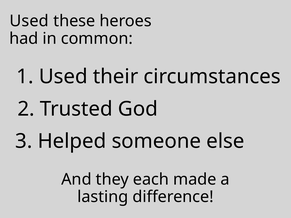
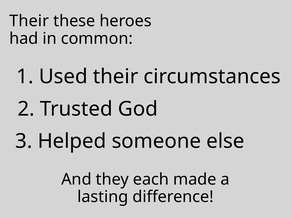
Used at (29, 21): Used -> Their
